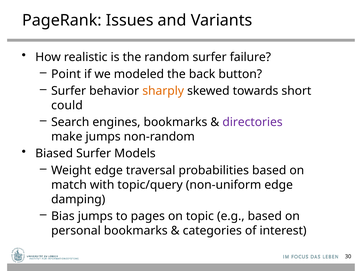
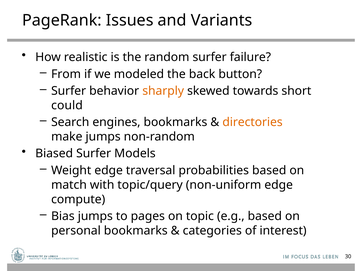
Point: Point -> From
directories colour: purple -> orange
damping: damping -> compute
